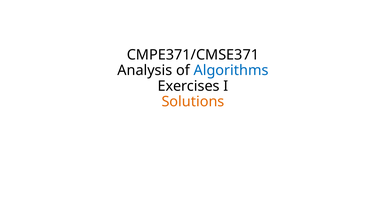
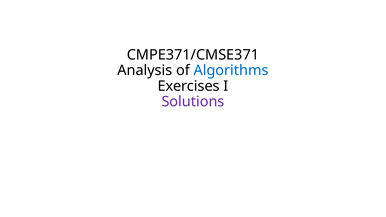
Solutions colour: orange -> purple
